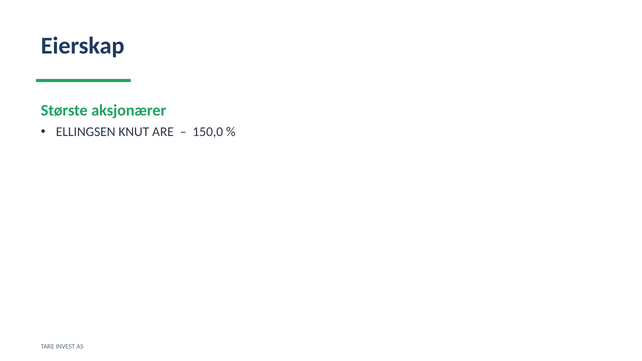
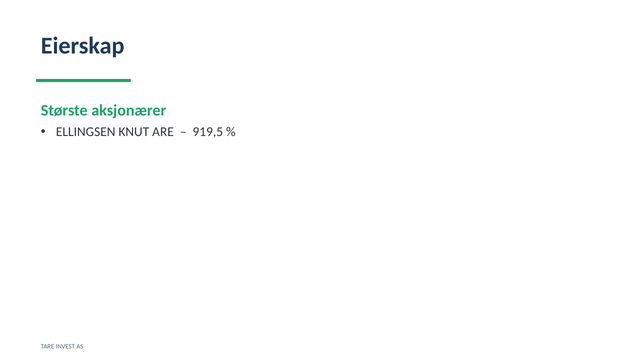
150,0: 150,0 -> 919,5
